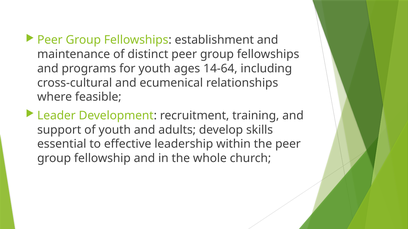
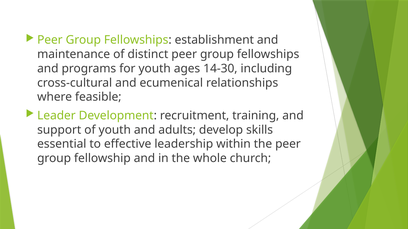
14-64: 14-64 -> 14-30
